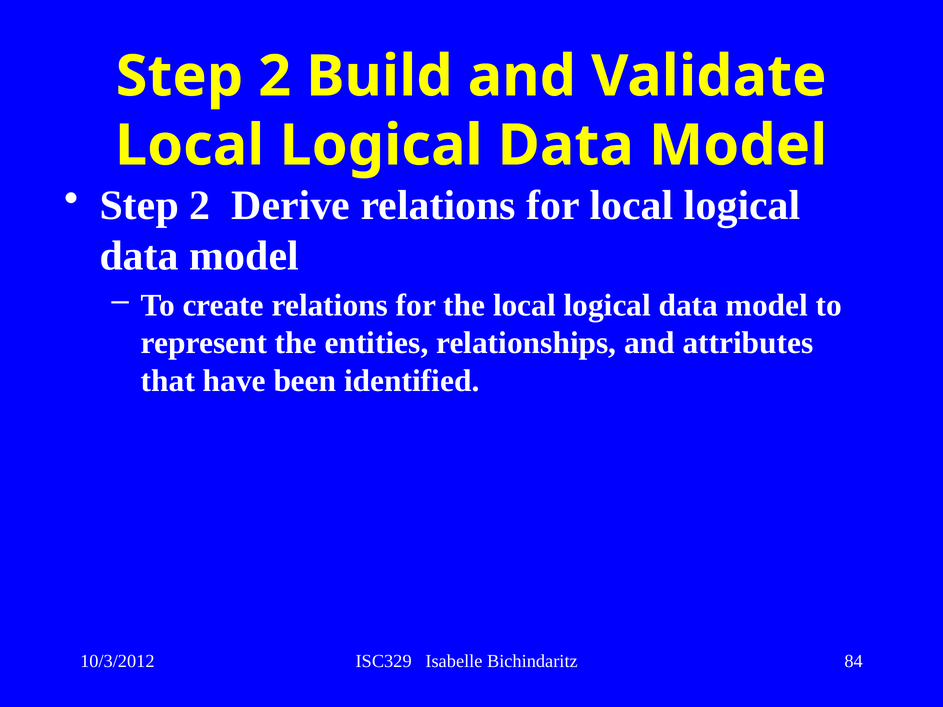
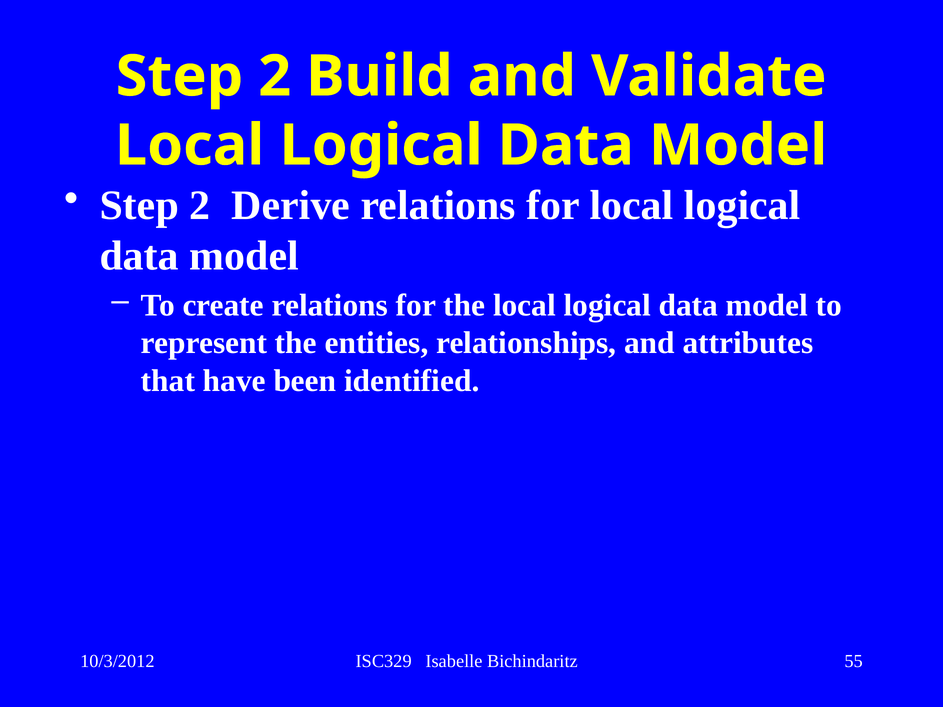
84: 84 -> 55
